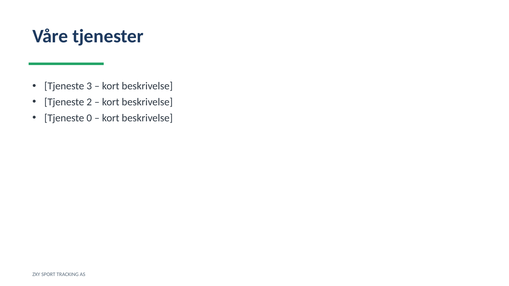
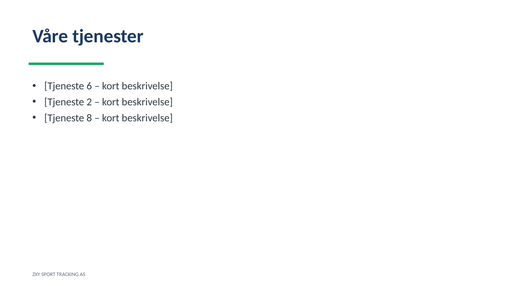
3: 3 -> 6
0: 0 -> 8
